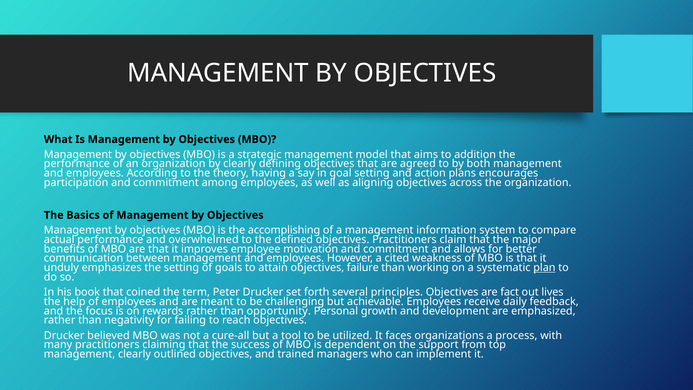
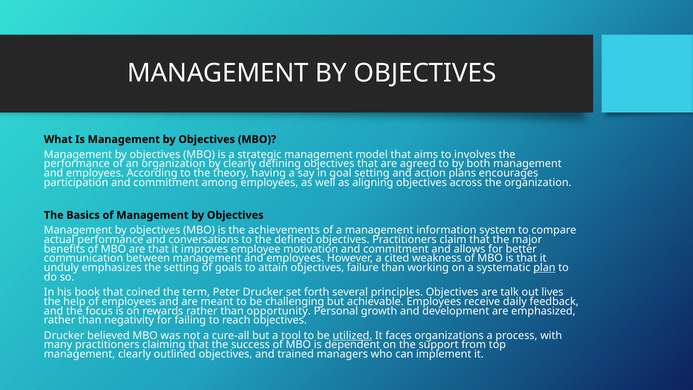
addition: addition -> involves
accomplishing: accomplishing -> achievements
overwhelmed: overwhelmed -> conversations
fact: fact -> talk
utilized underline: none -> present
